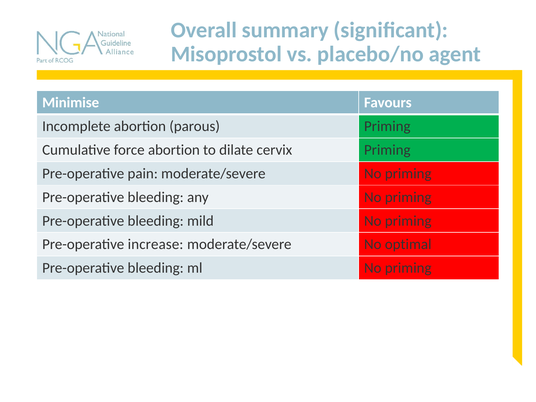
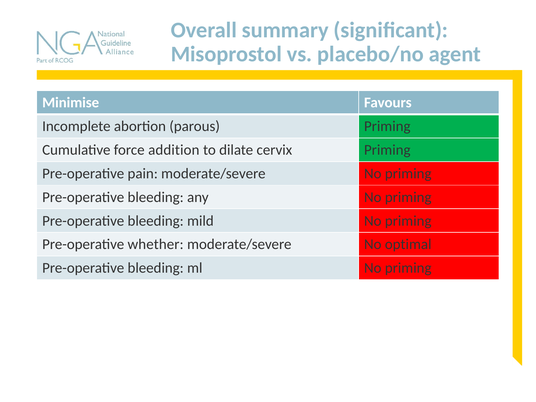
force abortion: abortion -> addition
increase: increase -> whether
